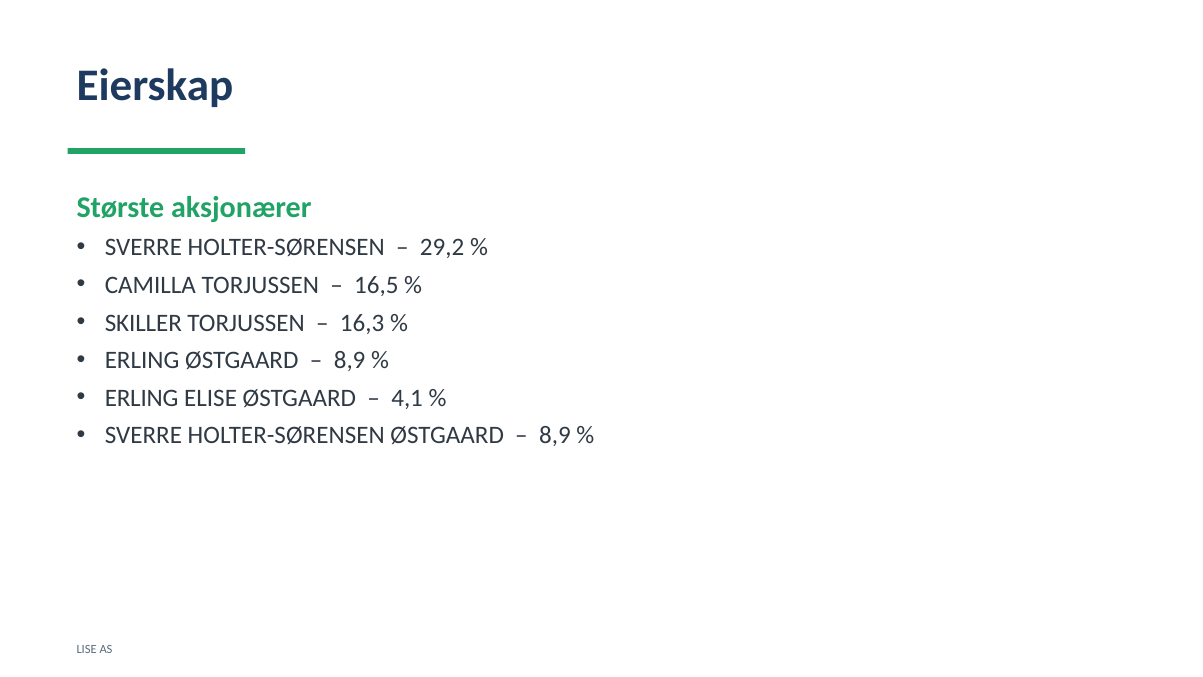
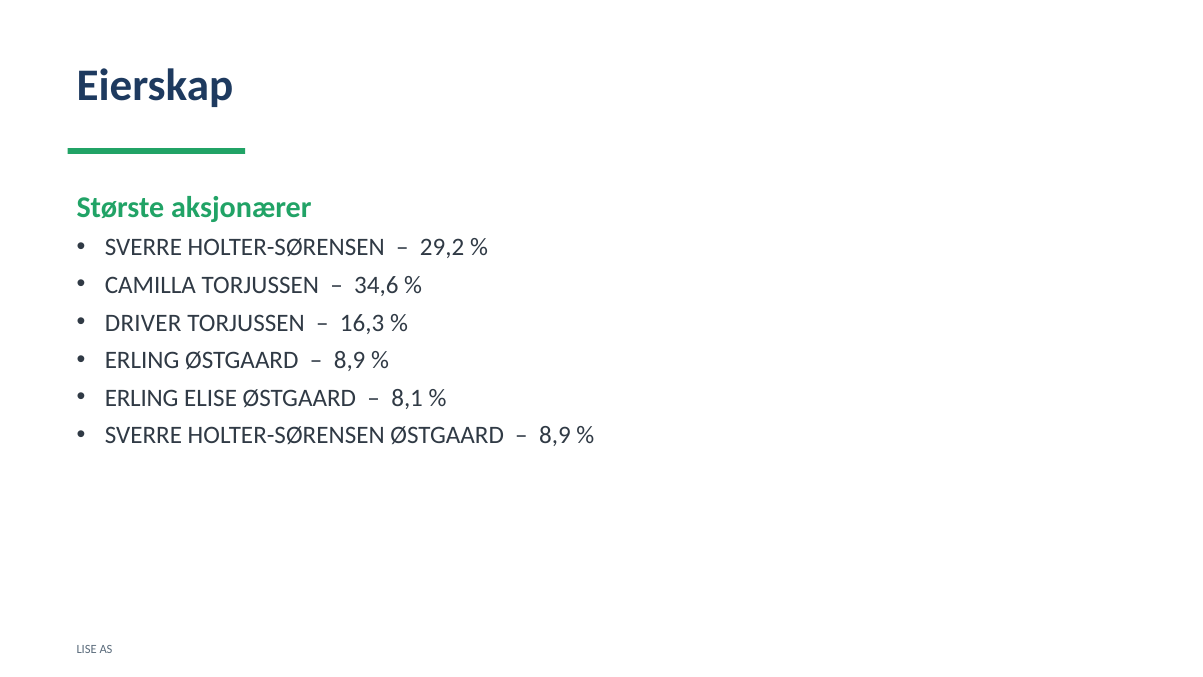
16,5: 16,5 -> 34,6
SKILLER: SKILLER -> DRIVER
4,1: 4,1 -> 8,1
